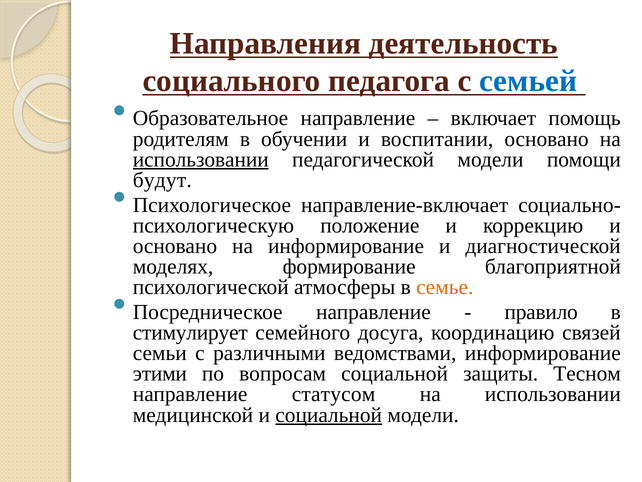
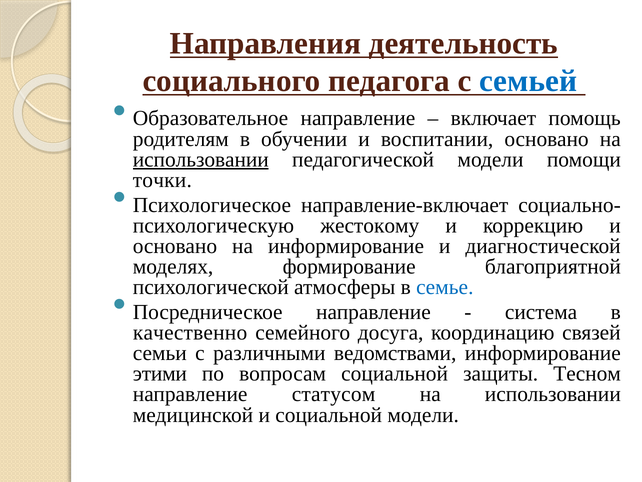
будут: будут -> точки
положение: положение -> жестокому
семье colour: orange -> blue
правило: правило -> система
стимулирует: стимулирует -> качественно
социальной at (329, 415) underline: present -> none
